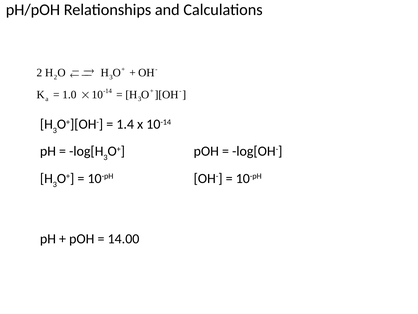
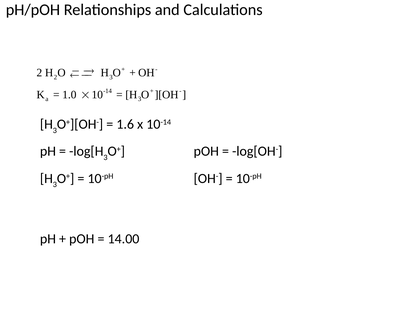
1.4: 1.4 -> 1.6
